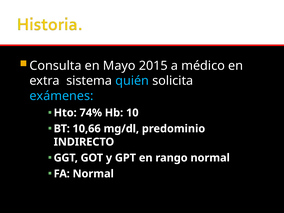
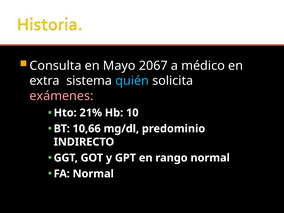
2015: 2015 -> 2067
exámenes colour: light blue -> pink
74%: 74% -> 21%
